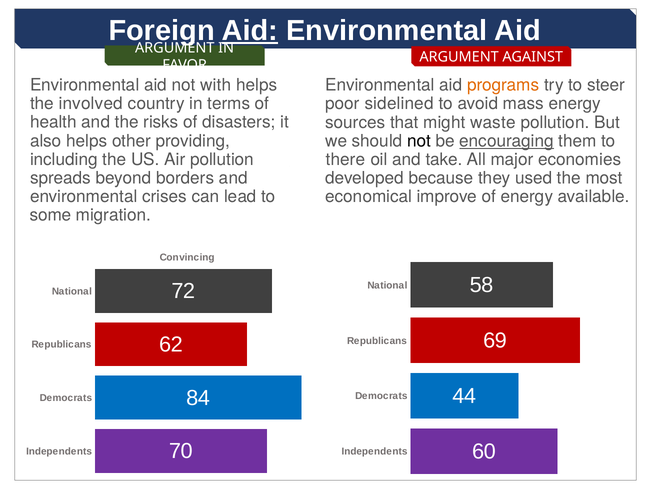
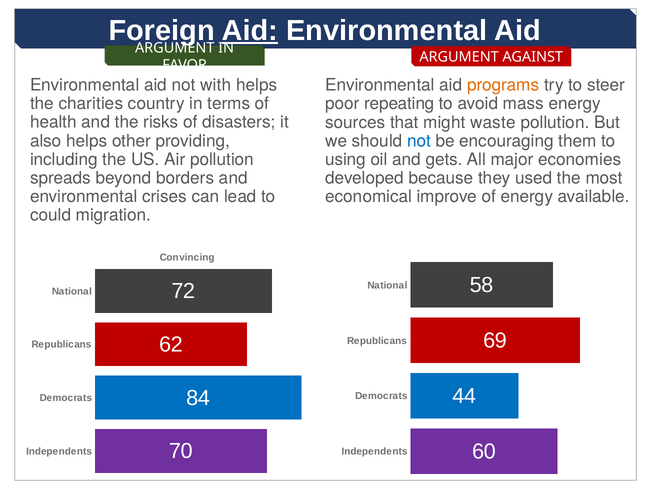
involved: involved -> charities
sidelined: sidelined -> repeating
not at (419, 141) colour: black -> blue
encouraging underline: present -> none
there: there -> using
take: take -> gets
some: some -> could
